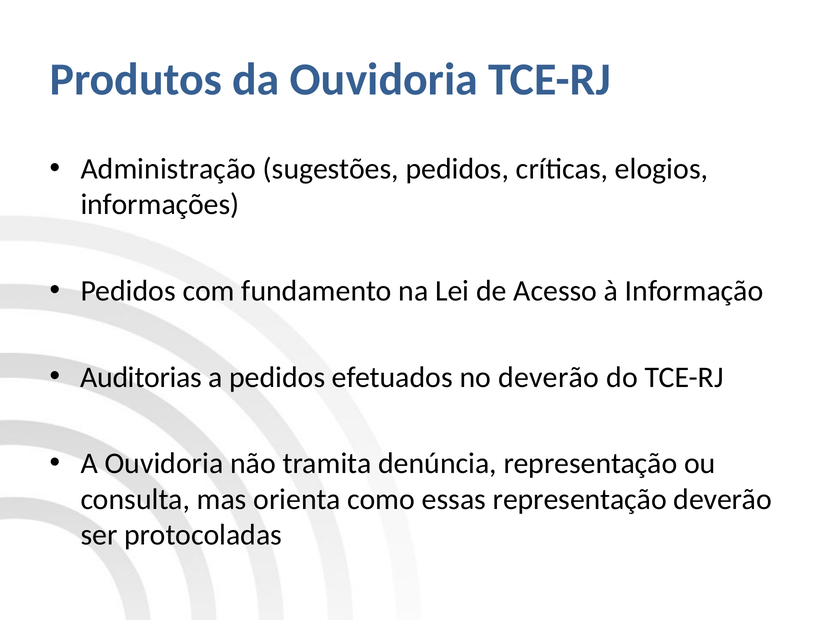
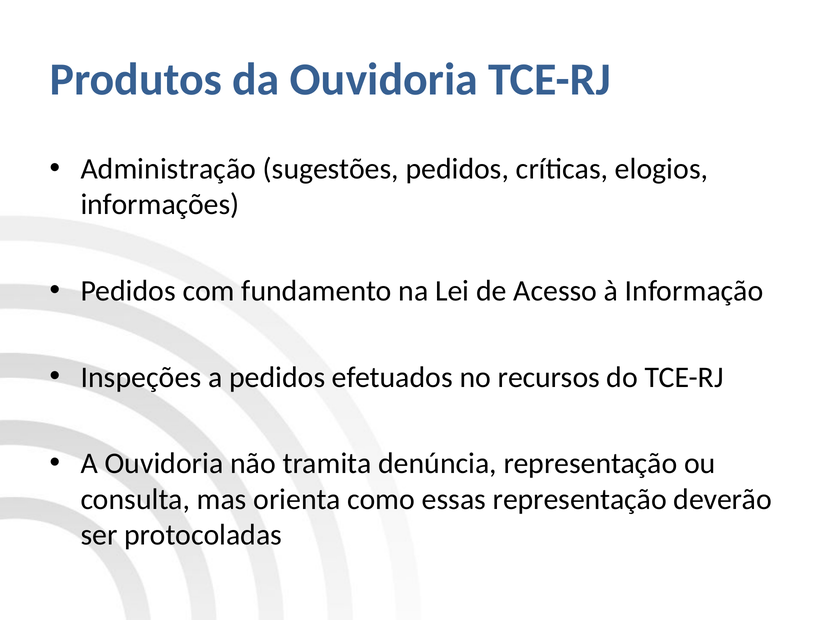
Auditorias: Auditorias -> Inspeções
no deverão: deverão -> recursos
